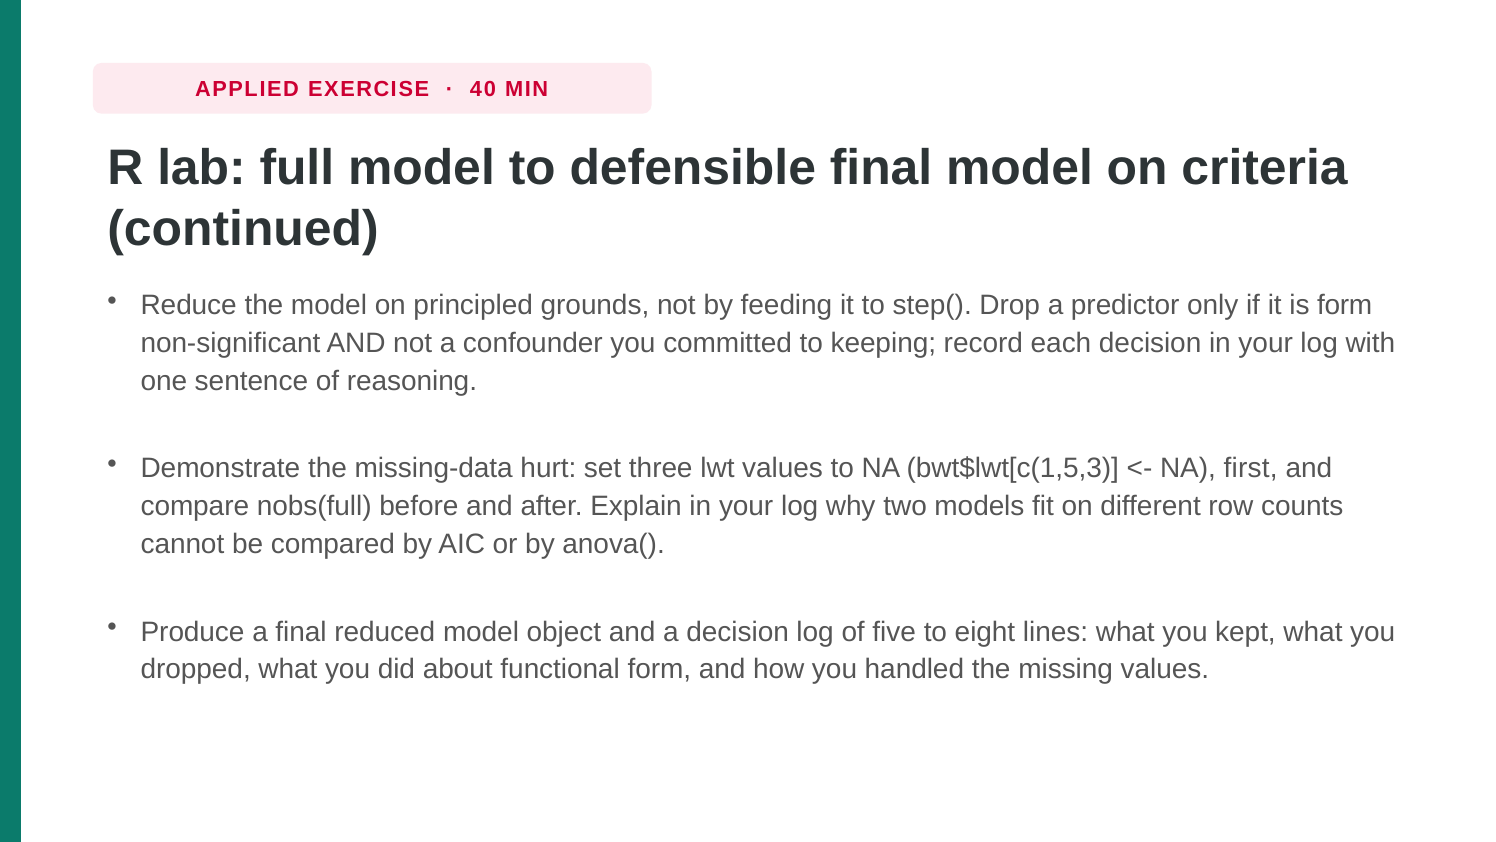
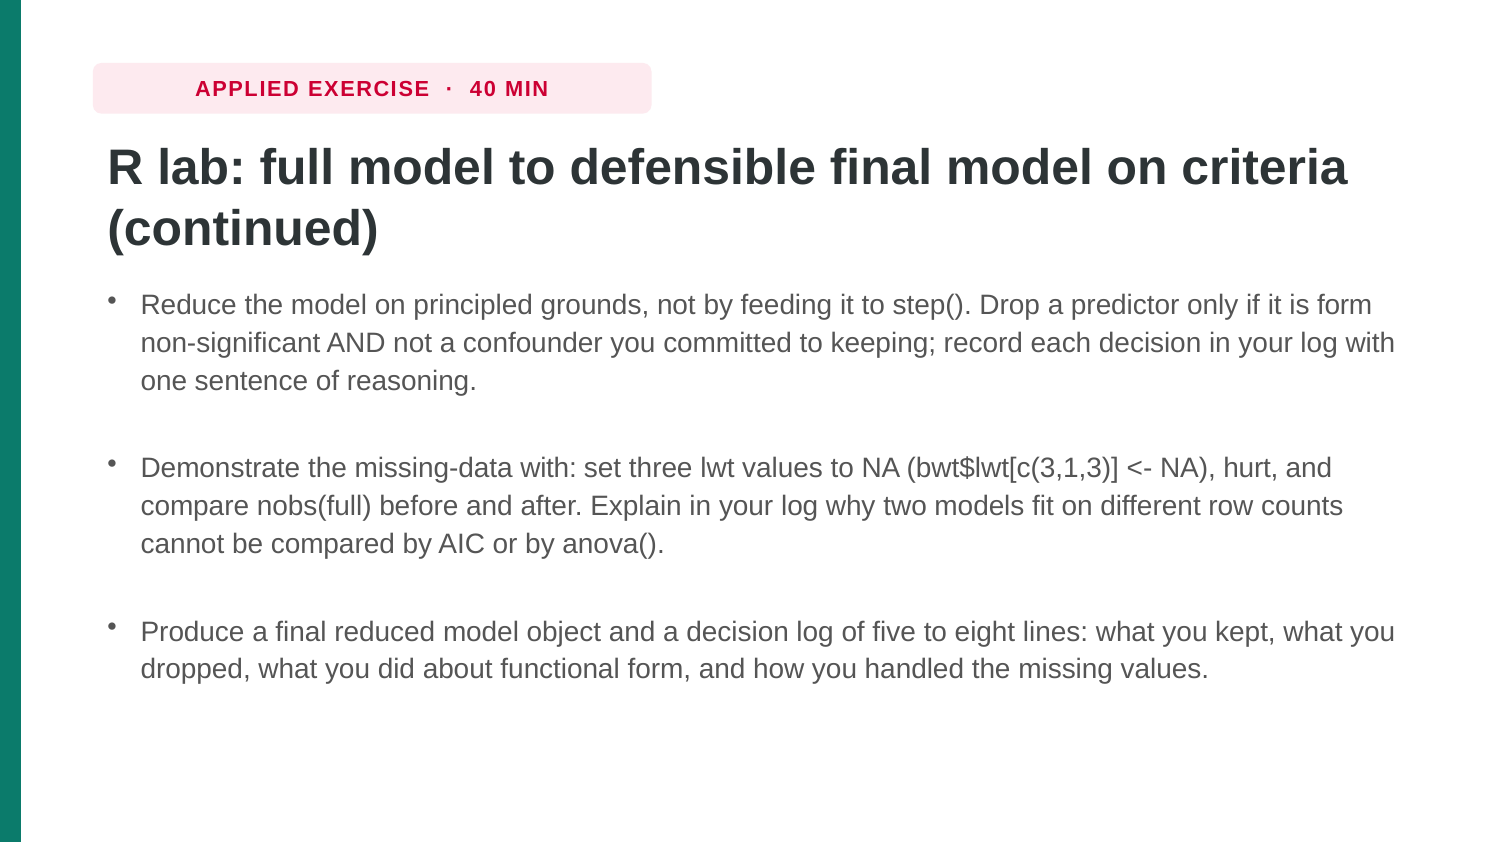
missing-data hurt: hurt -> with
bwt$lwt[c(1,5,3: bwt$lwt[c(1,5,3 -> bwt$lwt[c(3,1,3
first: first -> hurt
